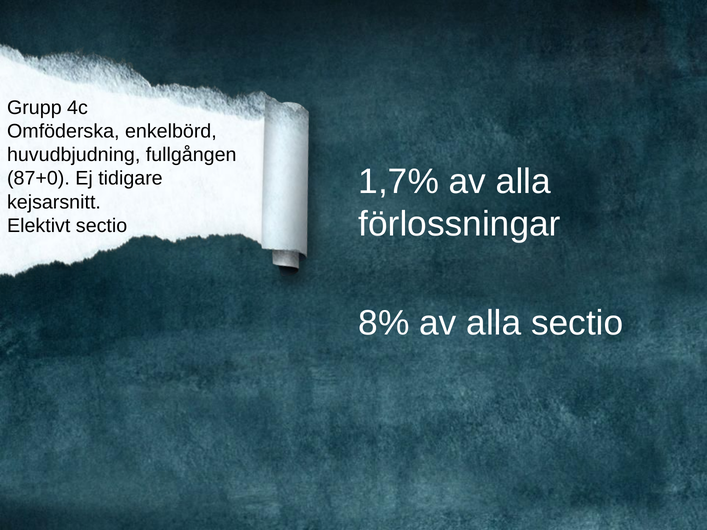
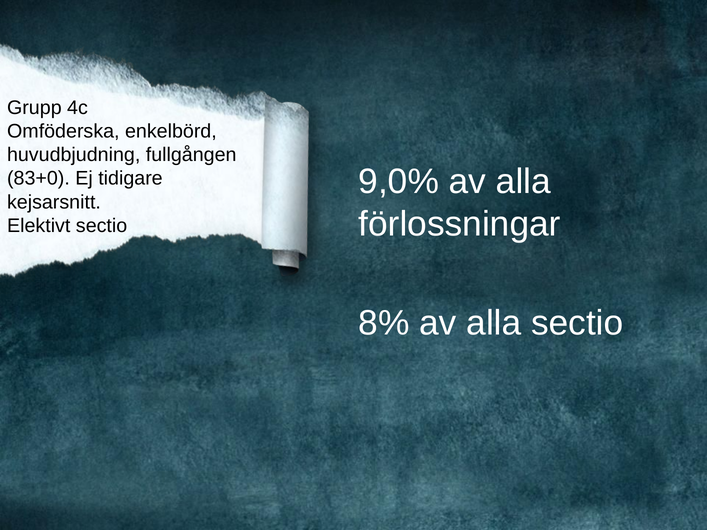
1,7%: 1,7% -> 9,0%
87+0: 87+0 -> 83+0
